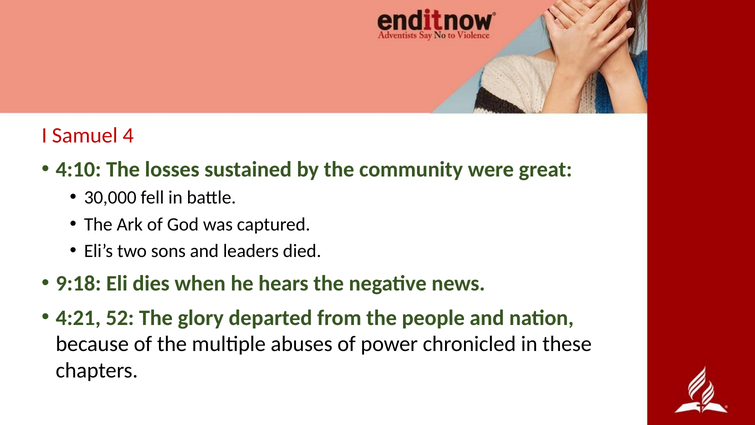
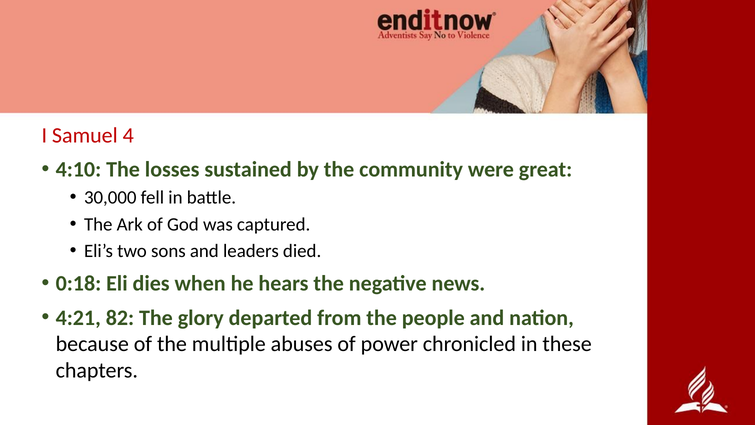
9:18: 9:18 -> 0:18
52: 52 -> 82
